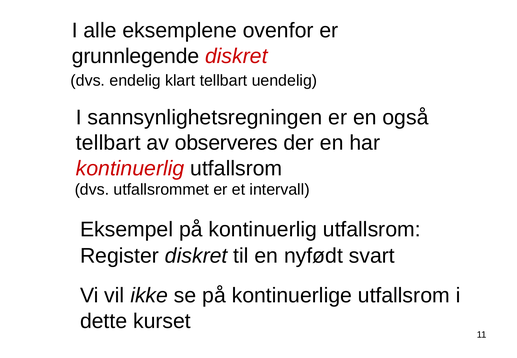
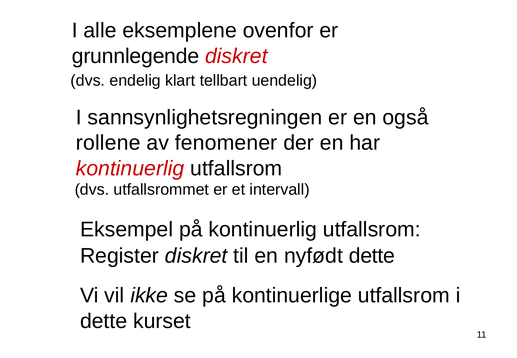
tellbart at (108, 143): tellbart -> rollene
observeres: observeres -> fenomener
nyfødt svart: svart -> dette
